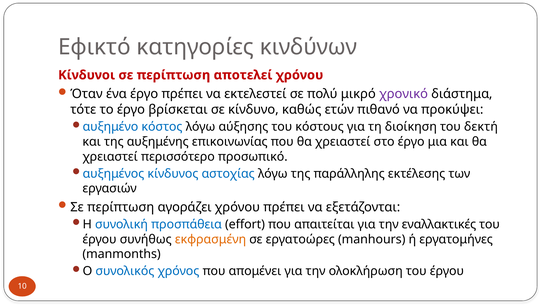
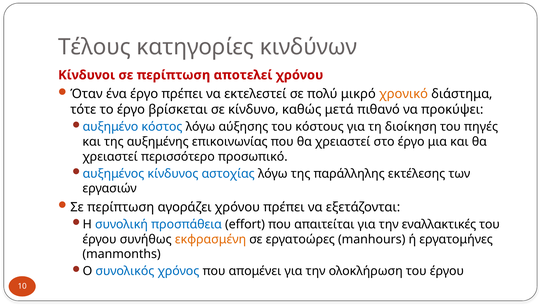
Εφικτό: Εφικτό -> Τέλους
χρονικό colour: purple -> orange
ετών: ετών -> μετά
δεκτή: δεκτή -> πηγές
